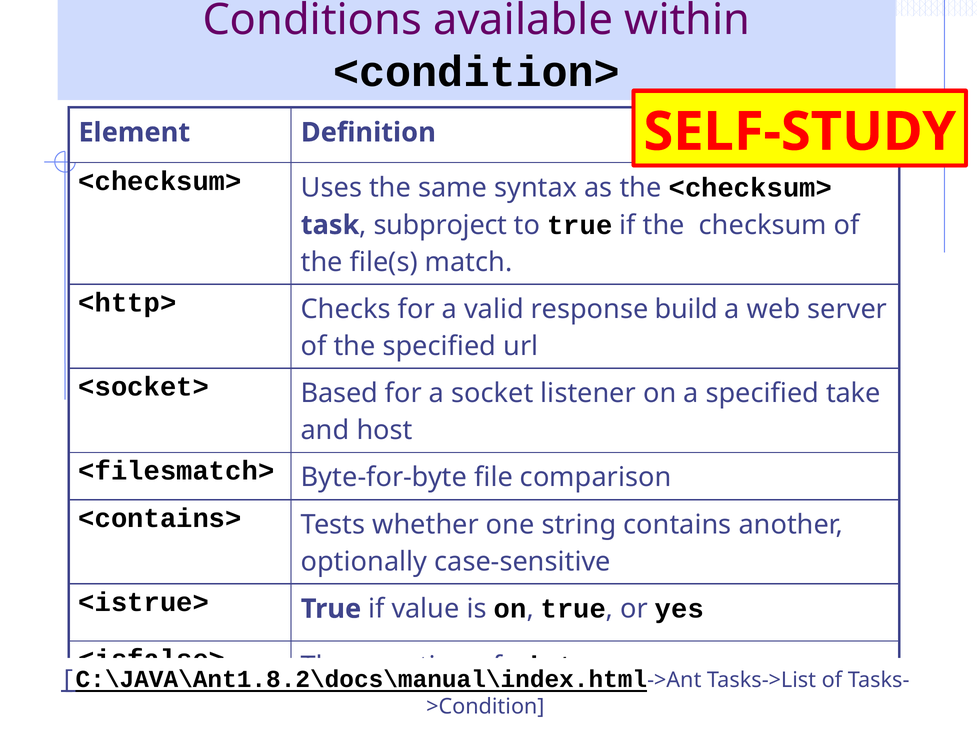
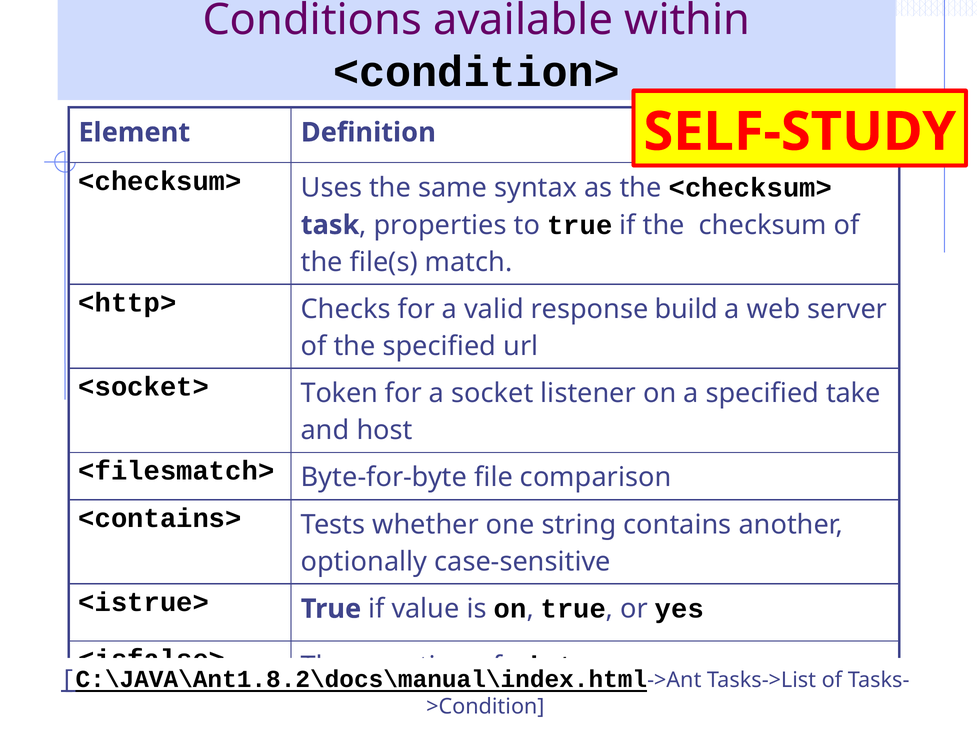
subproject: subproject -> properties
Based: Based -> Token
